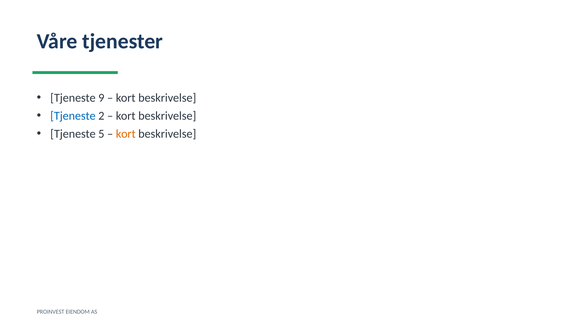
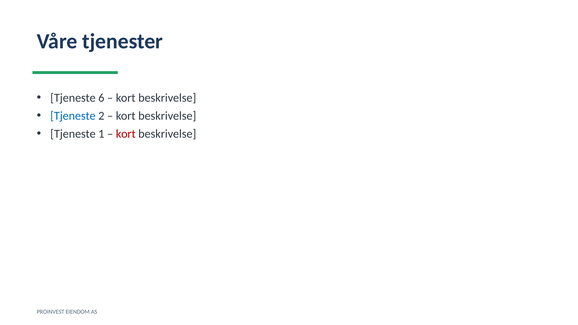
9: 9 -> 6
5: 5 -> 1
kort at (126, 134) colour: orange -> red
